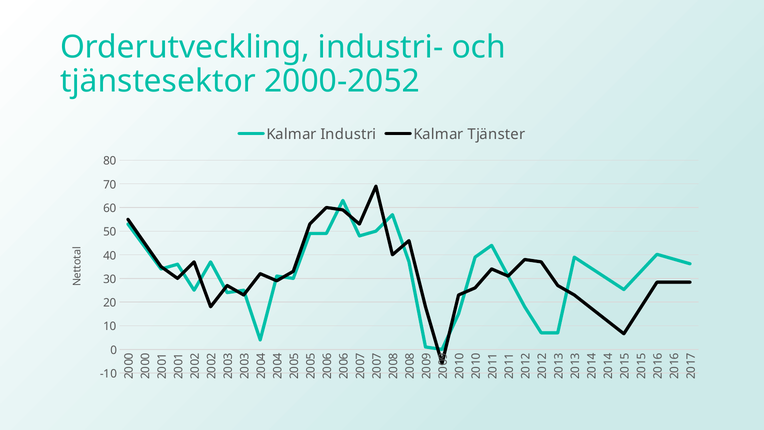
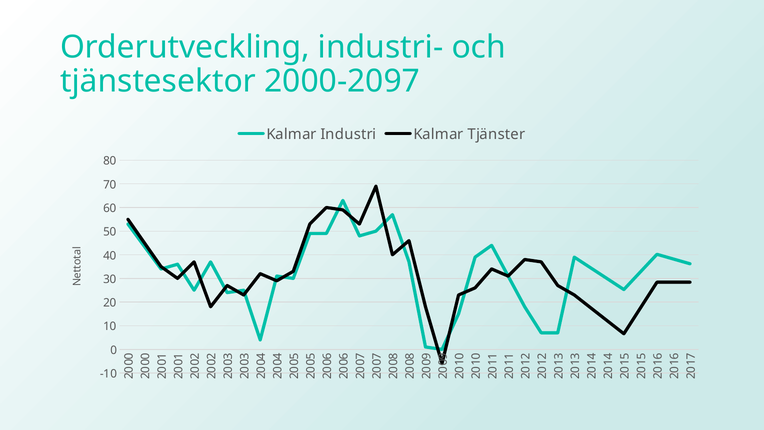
2000-2052: 2000-2052 -> 2000-2097
